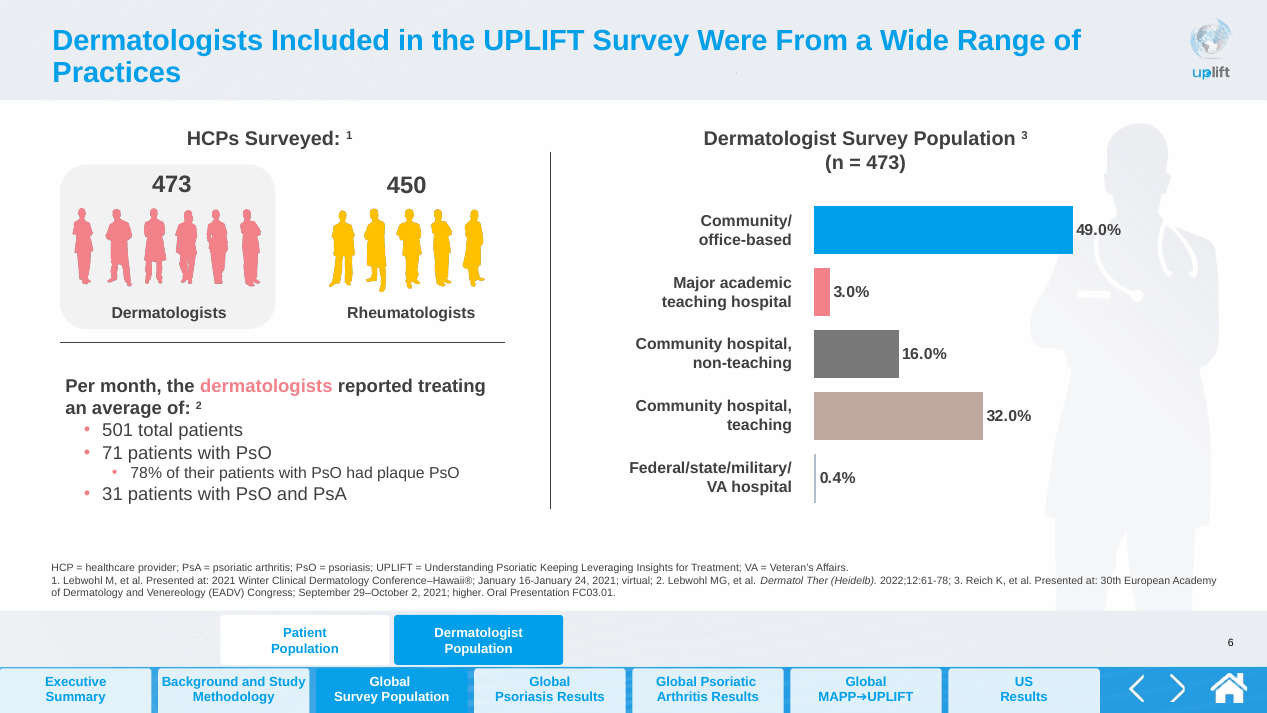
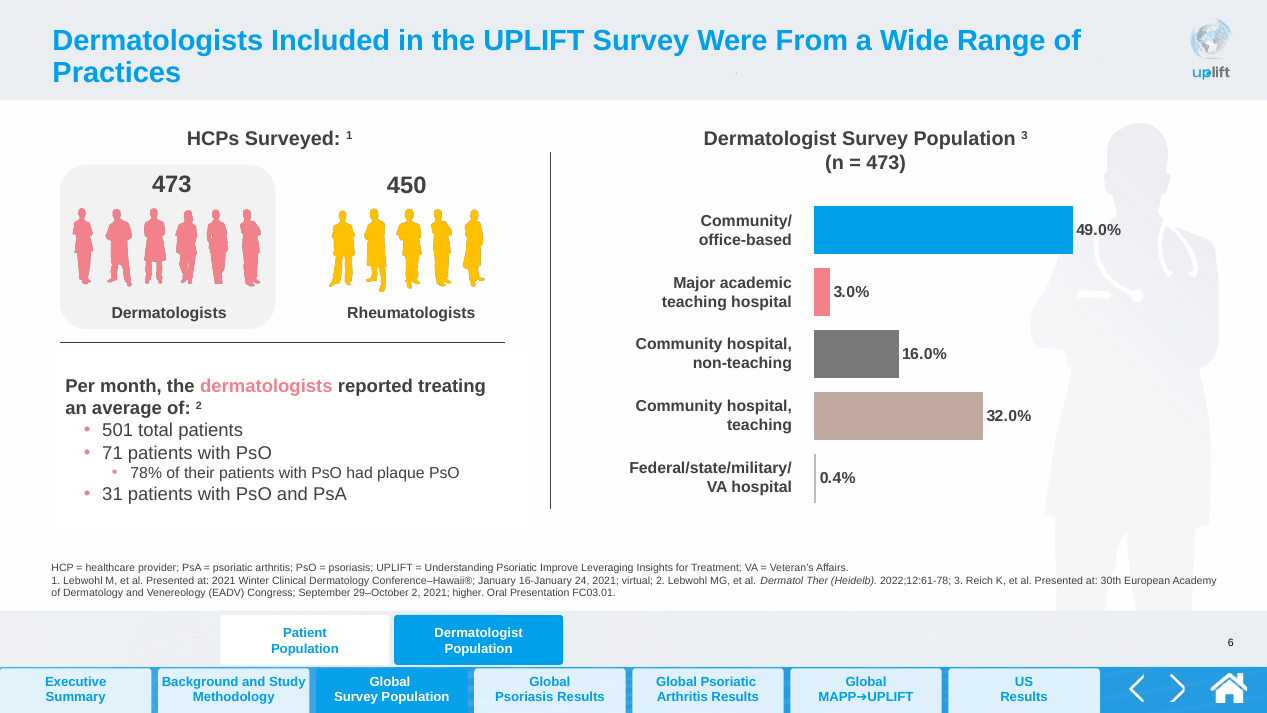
Keeping: Keeping -> Improve
